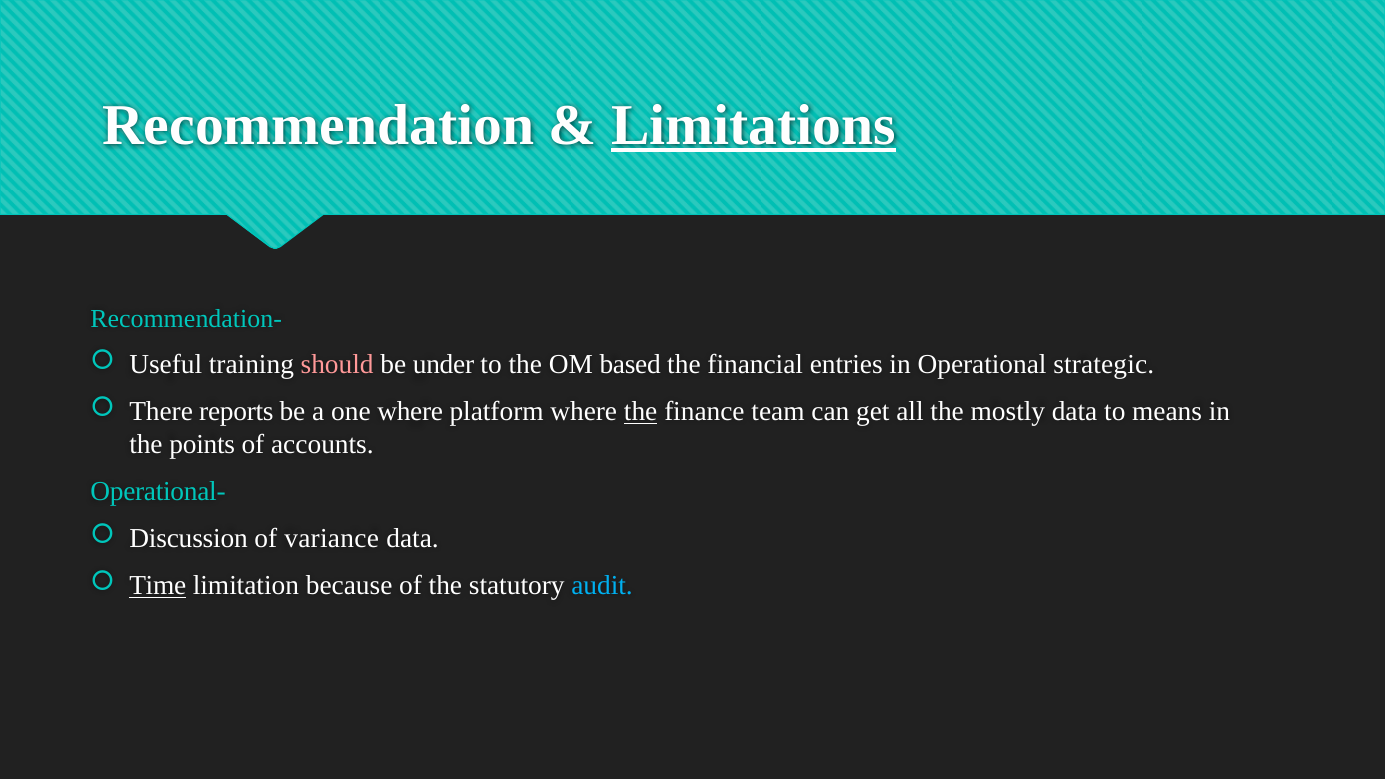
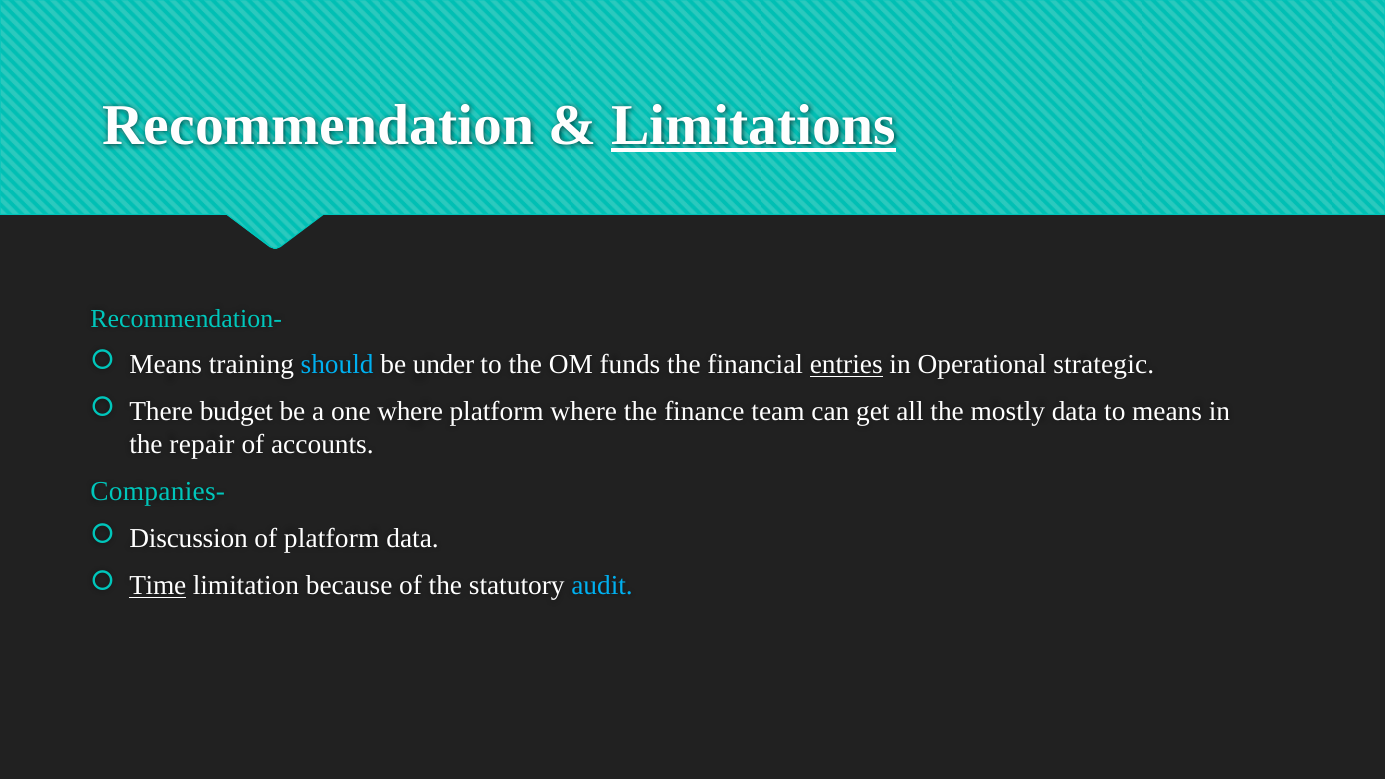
Useful at (166, 365): Useful -> Means
should colour: pink -> light blue
based: based -> funds
entries underline: none -> present
reports: reports -> budget
the at (641, 412) underline: present -> none
points: points -> repair
Operational-: Operational- -> Companies-
of variance: variance -> platform
